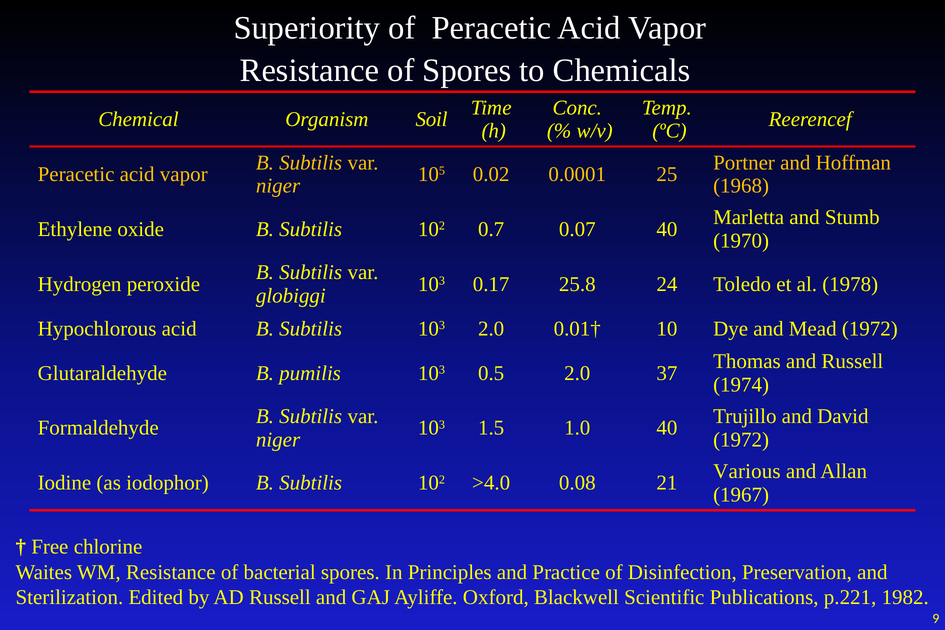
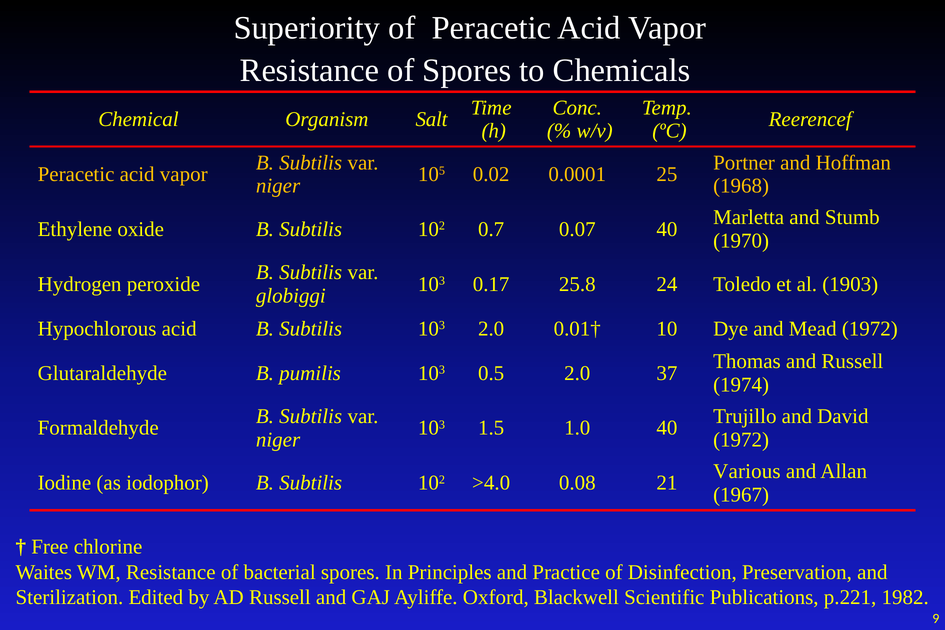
Soil: Soil -> Salt
1978: 1978 -> 1903
